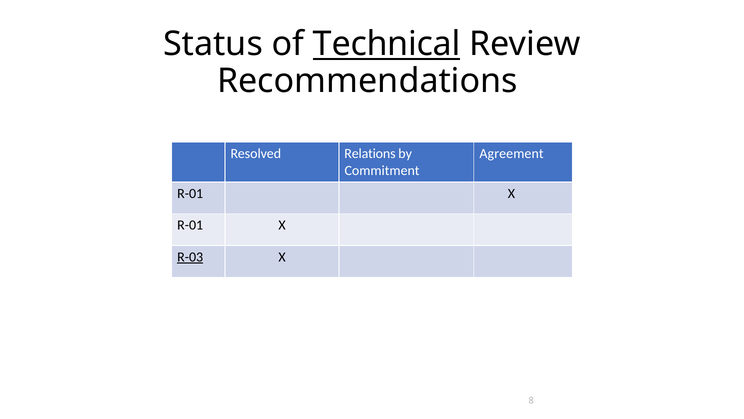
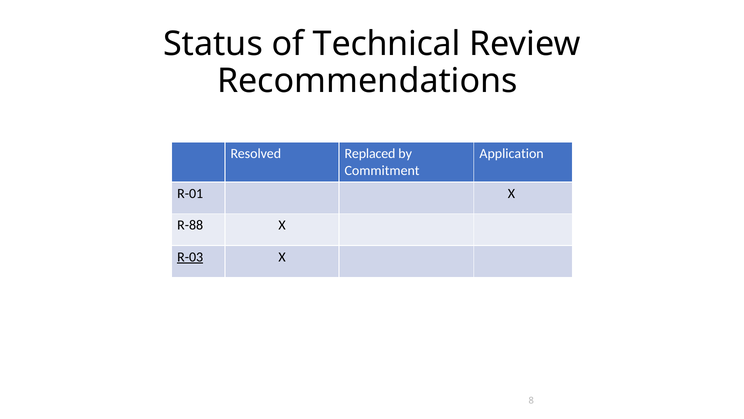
Technical underline: present -> none
Relations: Relations -> Replaced
Agreement: Agreement -> Application
R-01 at (190, 225): R-01 -> R-88
